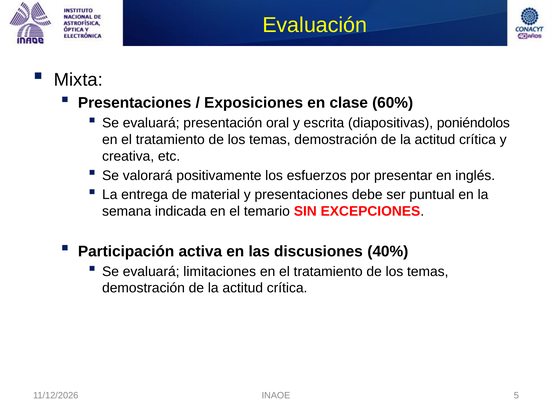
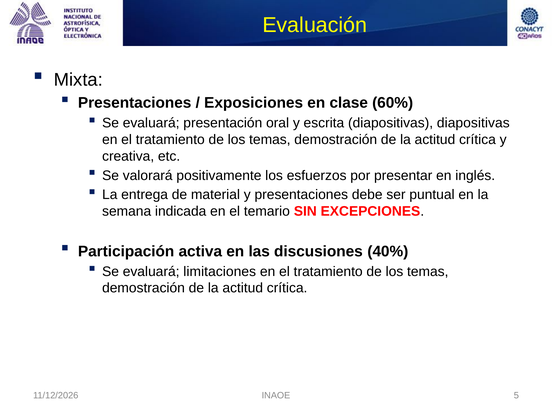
diapositivas poniéndolos: poniéndolos -> diapositivas
